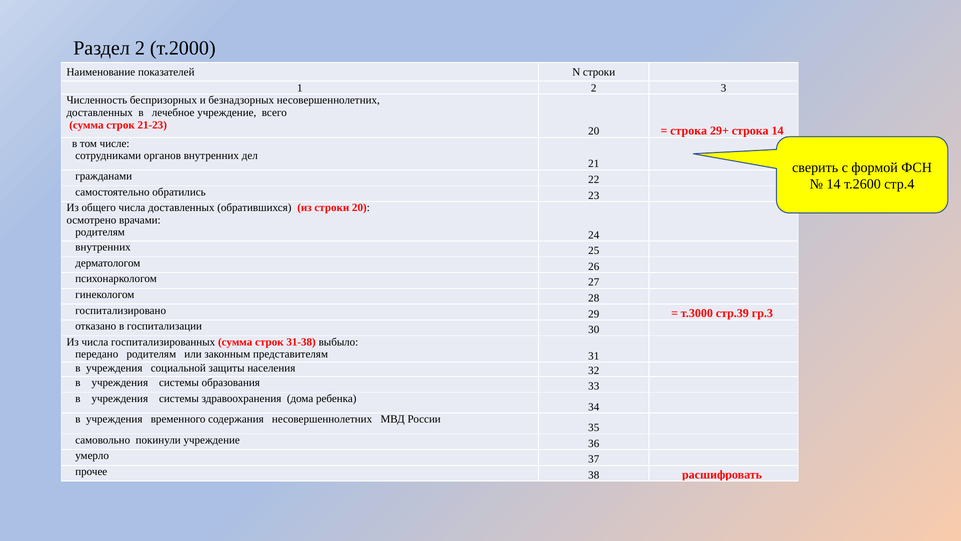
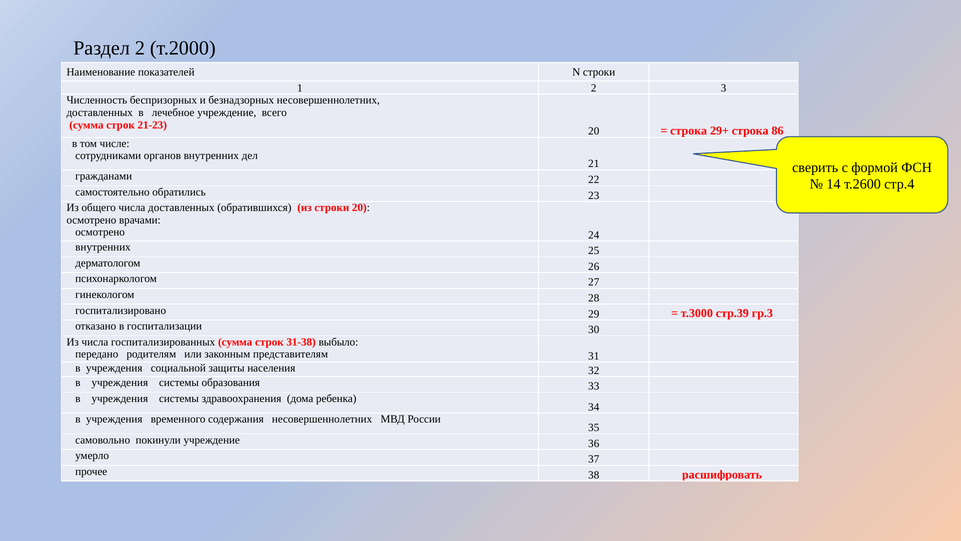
строка 14: 14 -> 86
родителям at (100, 232): родителям -> осмотрено
